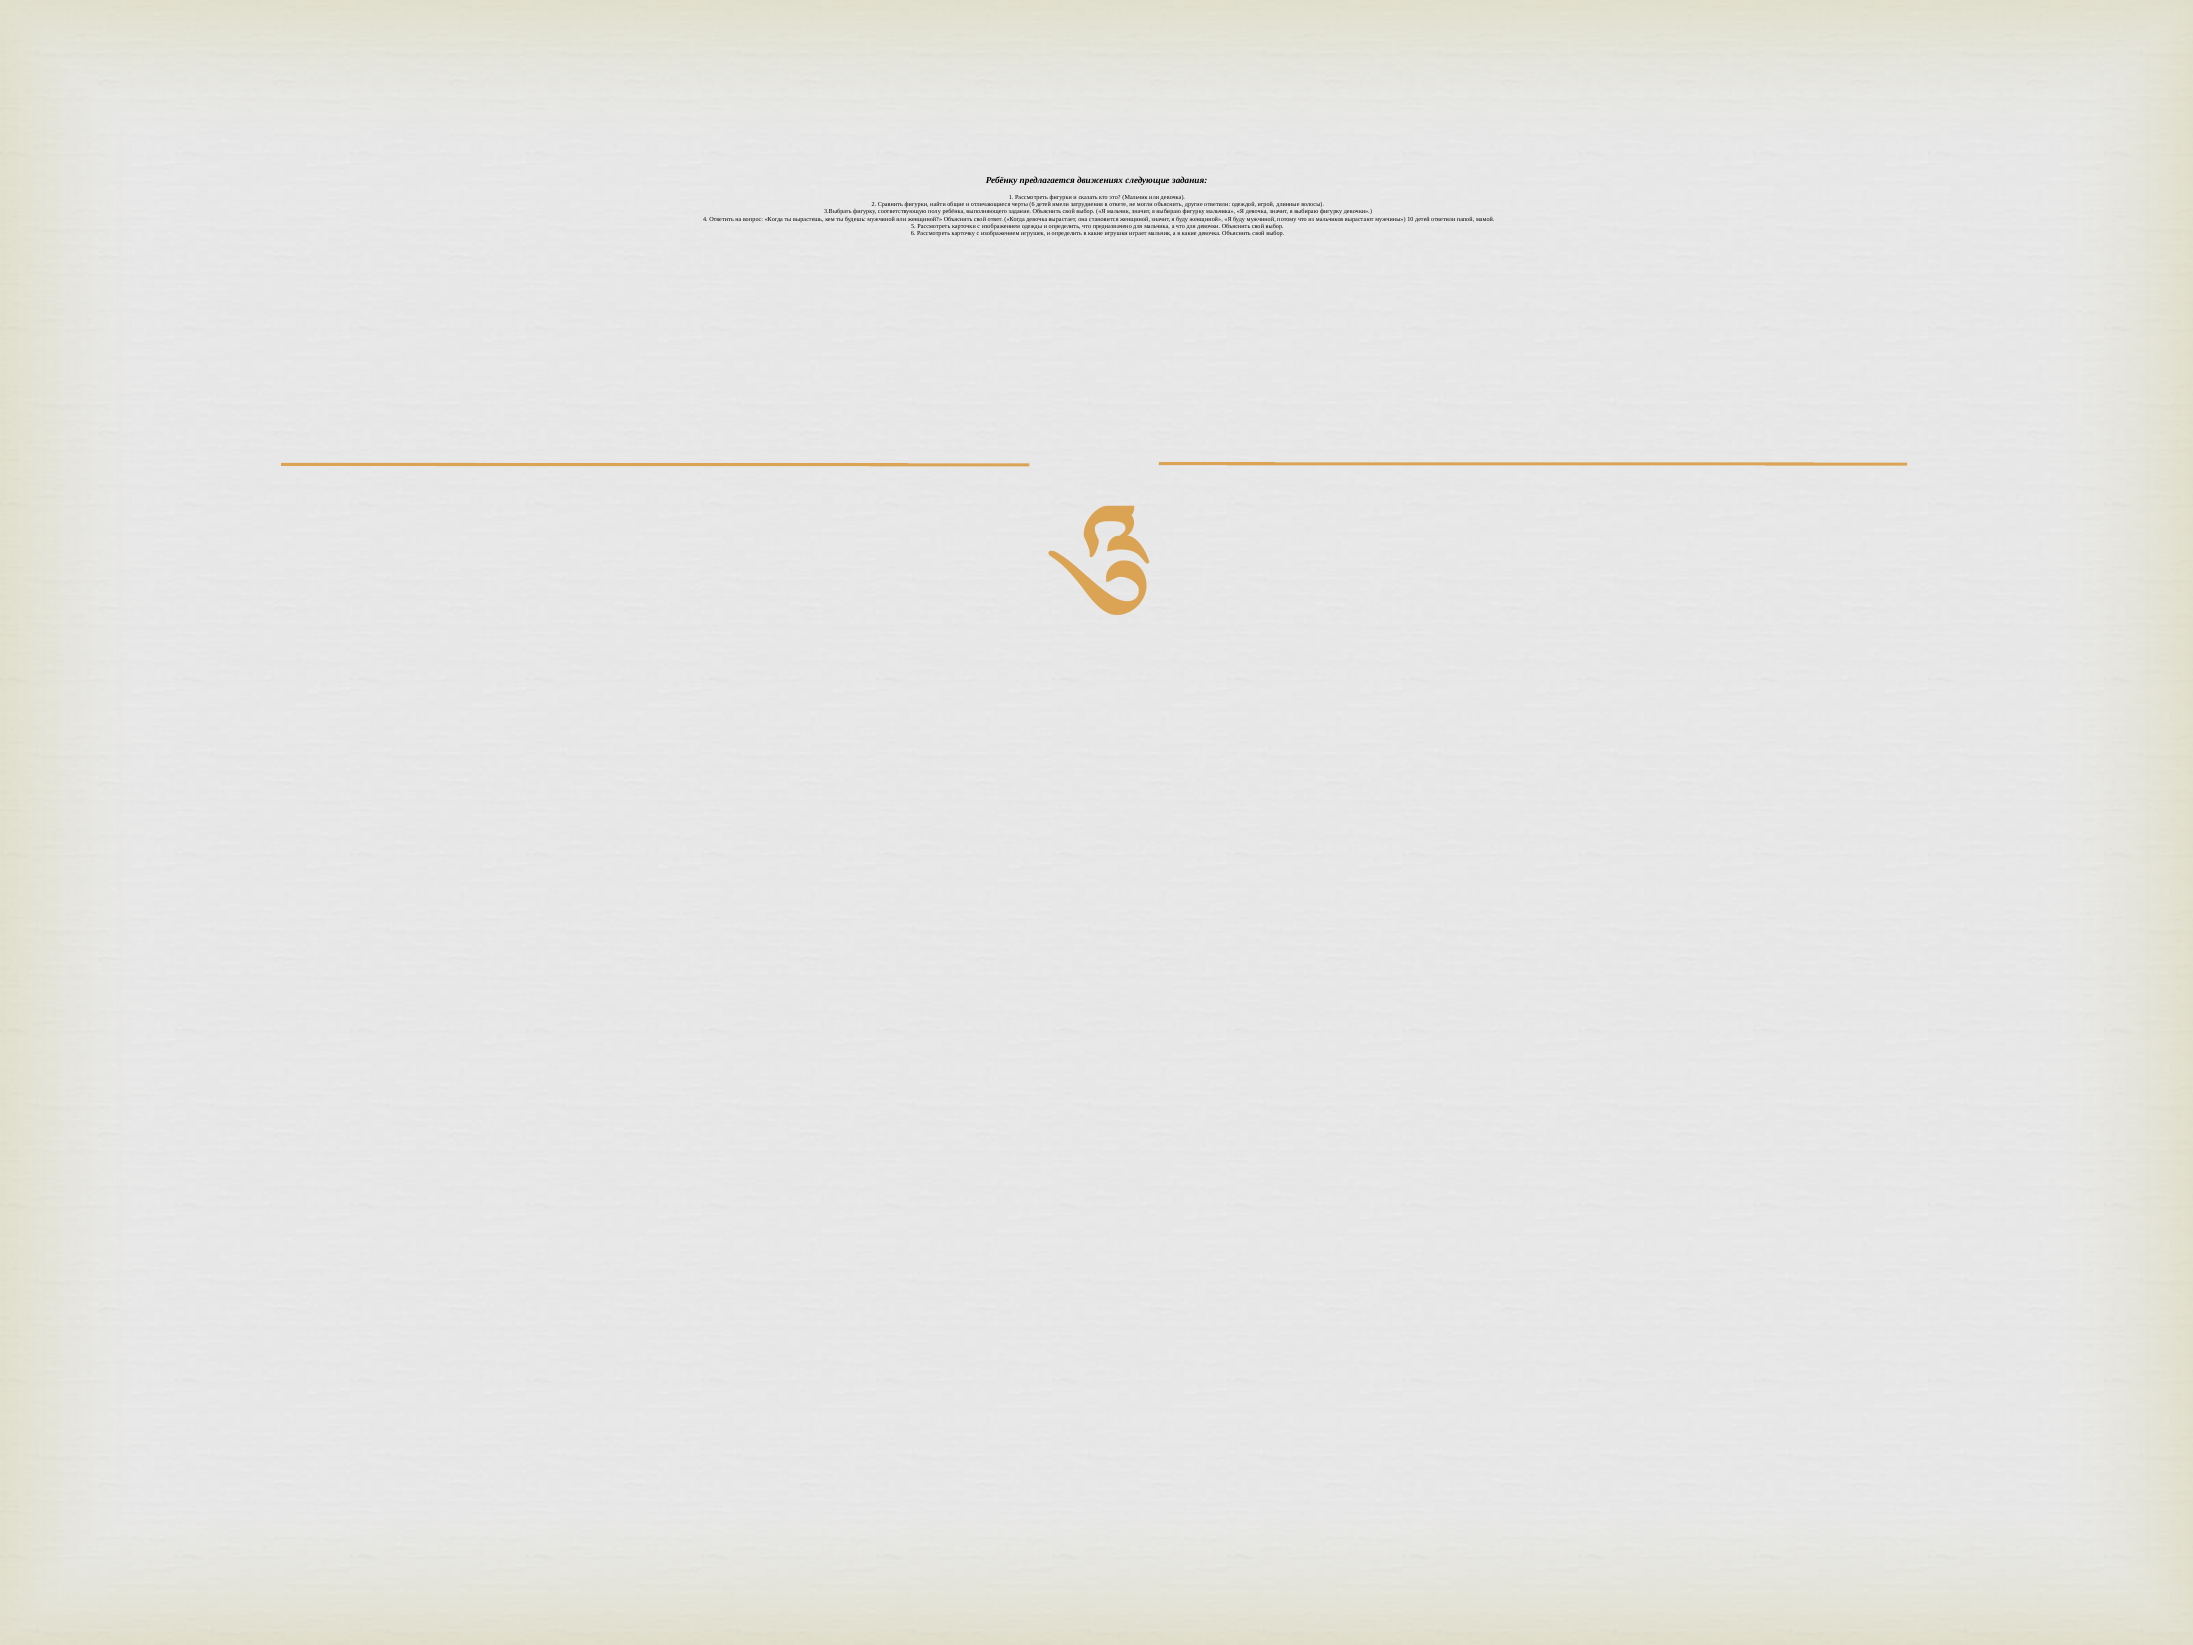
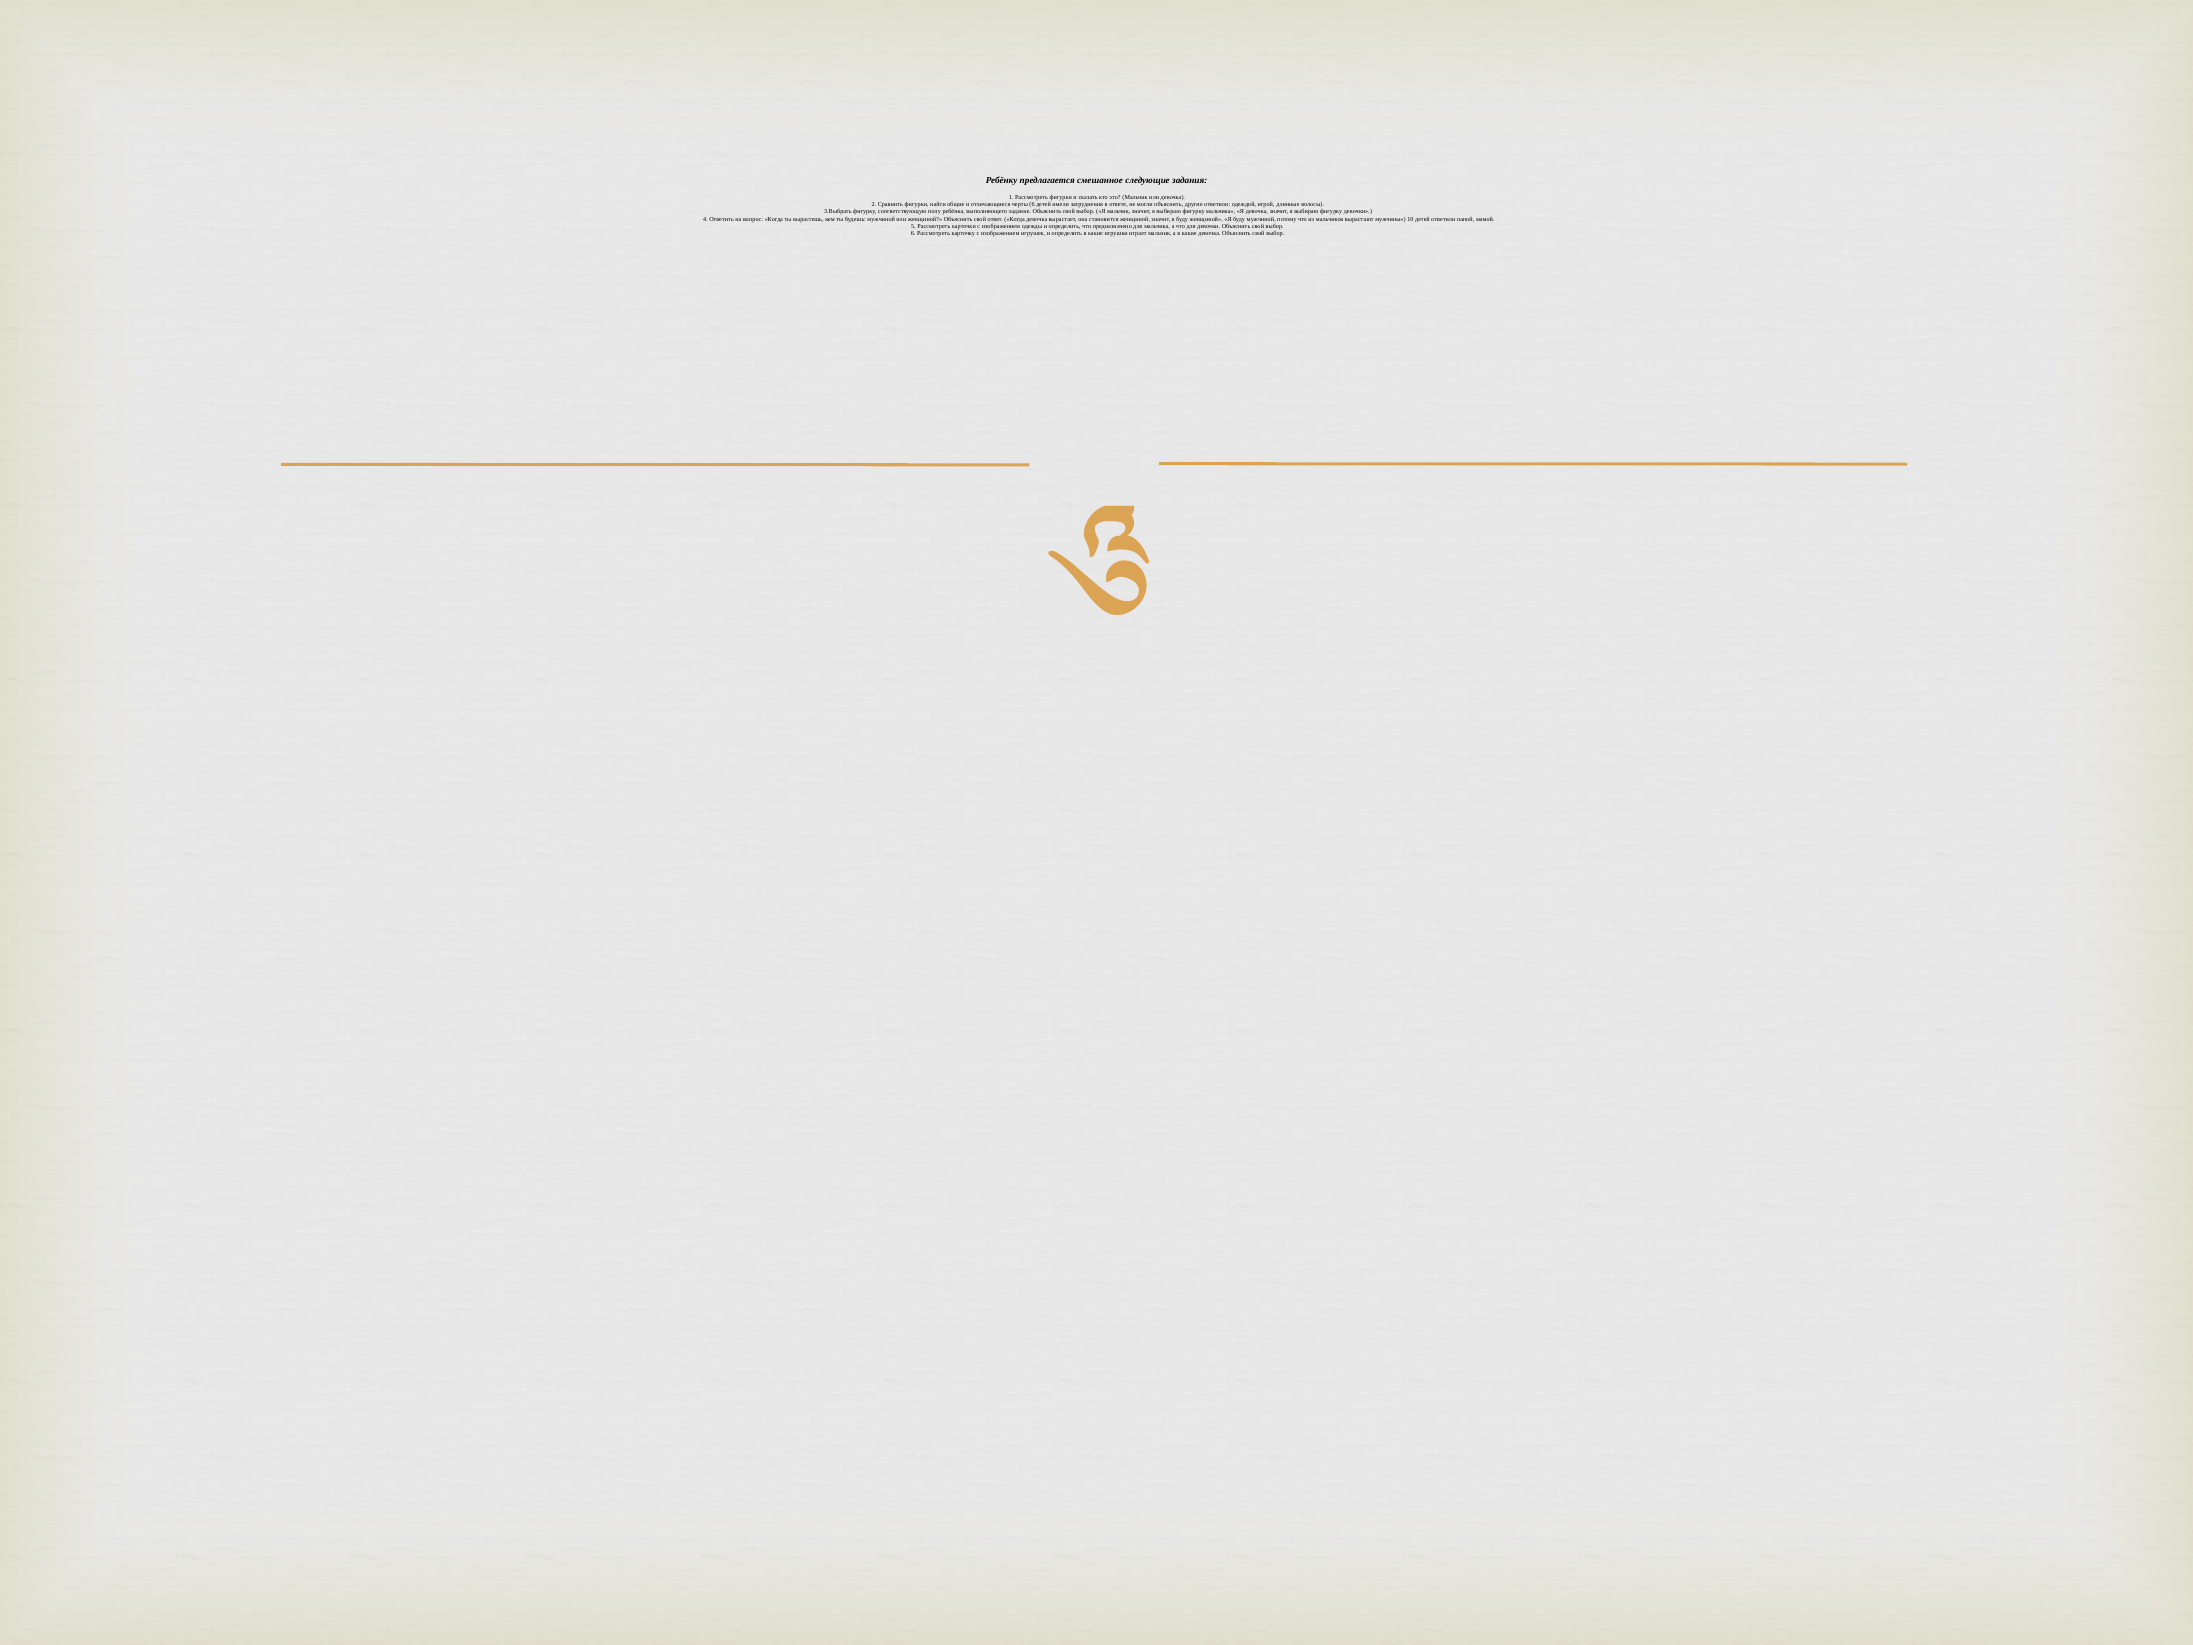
движениях: движениях -> смешанное
